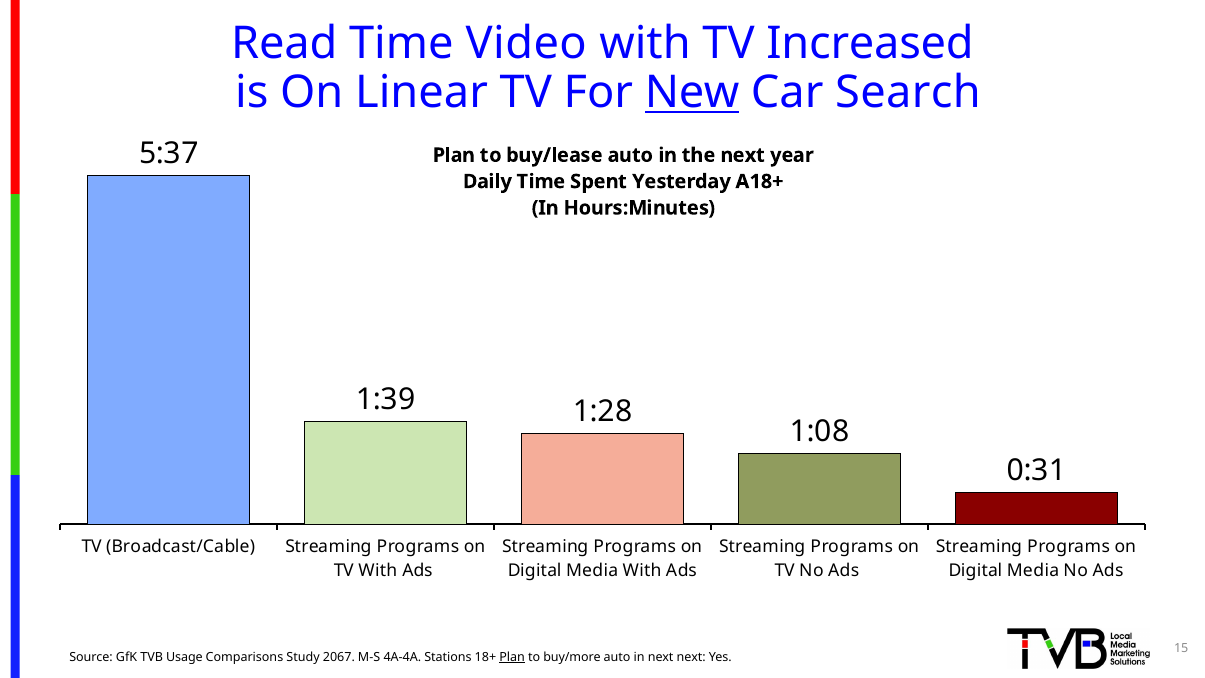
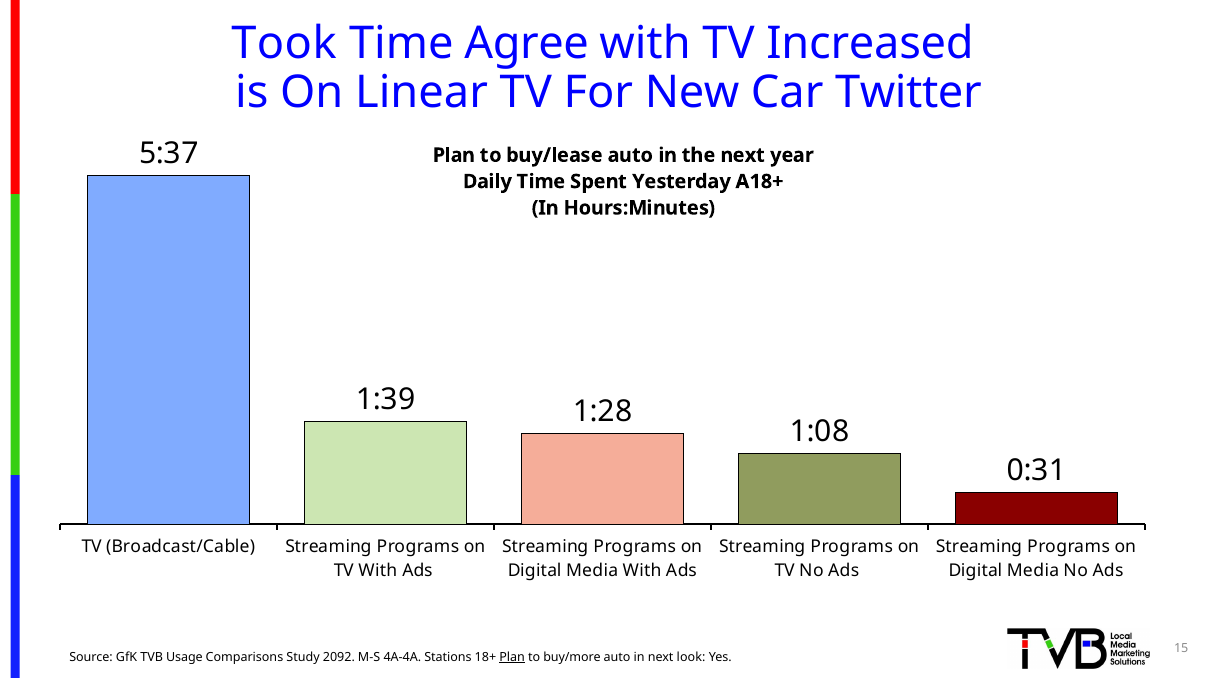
Read: Read -> Took
Video: Video -> Agree
New underline: present -> none
Search: Search -> Twitter
2067: 2067 -> 2092
next next: next -> look
